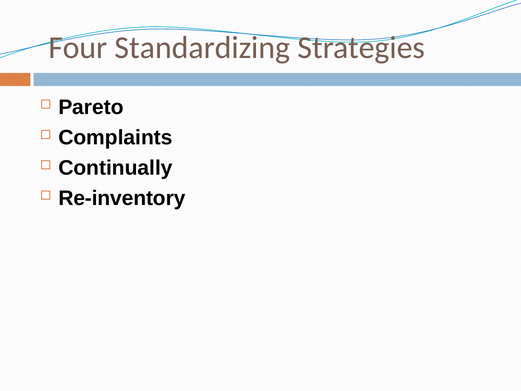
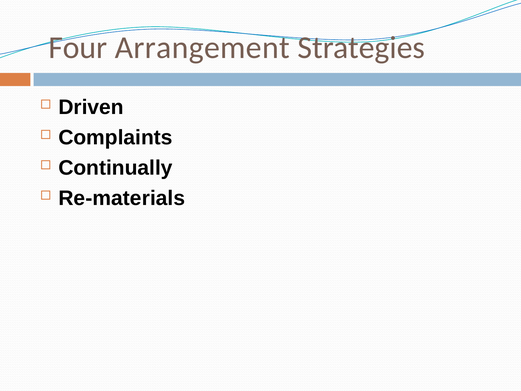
Standardizing: Standardizing -> Arrangement
Pareto: Pareto -> Driven
Re-inventory: Re-inventory -> Re-materials
